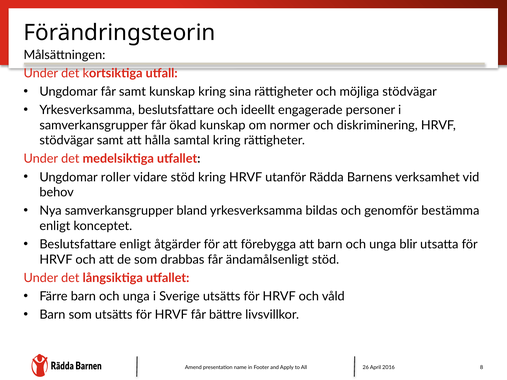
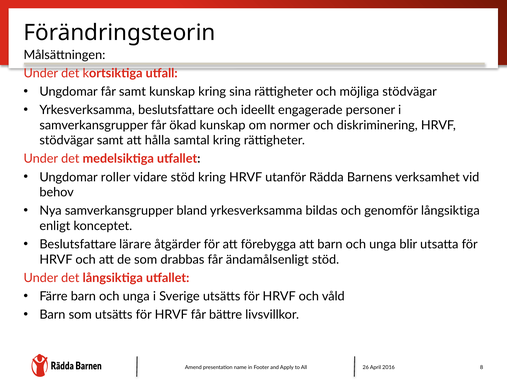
genomför bestämma: bestämma -> långsiktiga
Beslutsfattare enligt: enligt -> lärare
